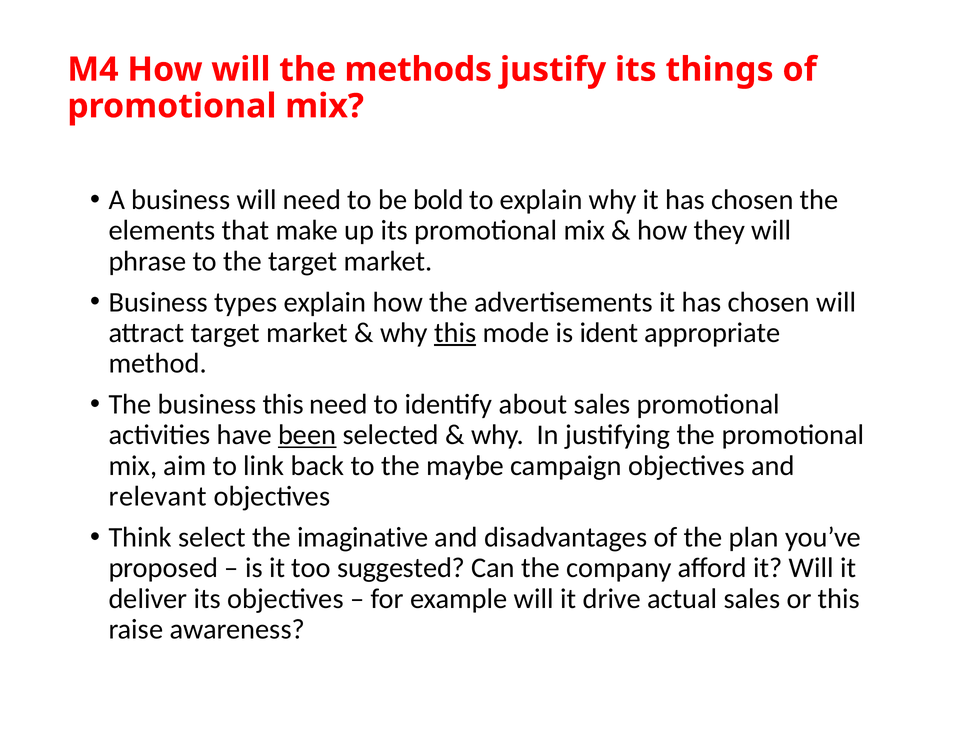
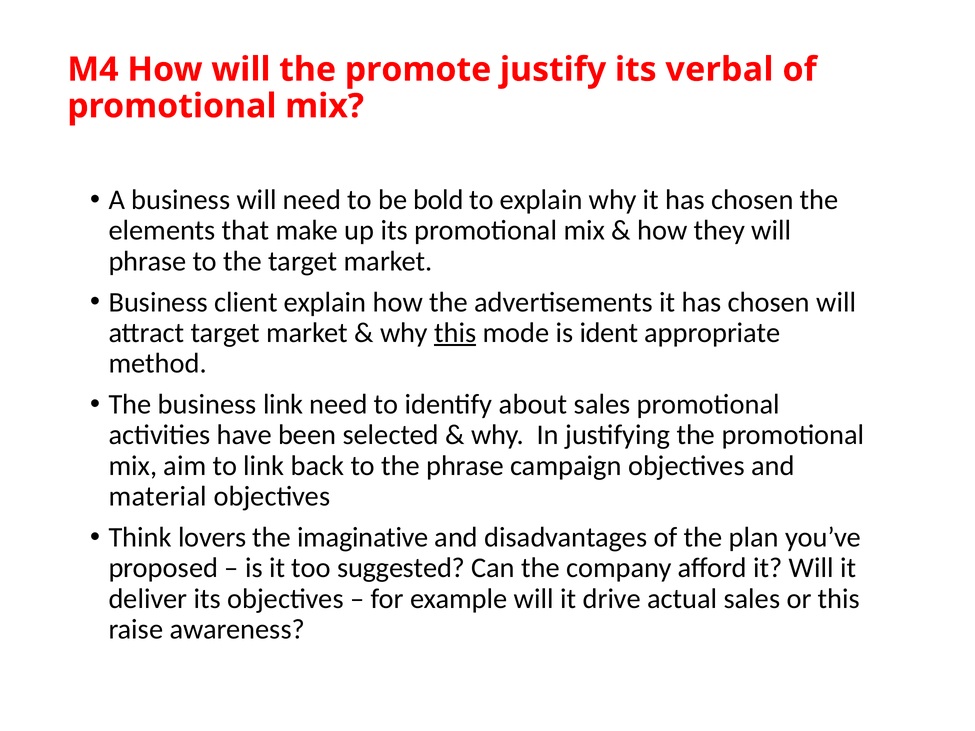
methods: methods -> promote
things: things -> verbal
types: types -> client
business this: this -> link
been underline: present -> none
the maybe: maybe -> phrase
relevant: relevant -> material
select: select -> lovers
